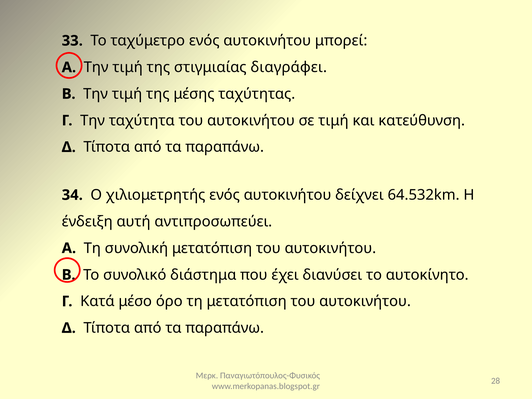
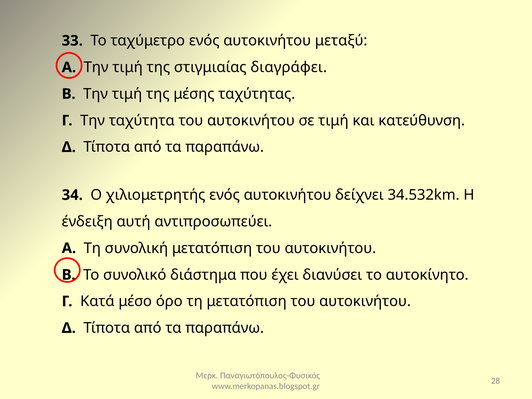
μπορεί: μπορεί -> μεταξύ
64.532km: 64.532km -> 34.532km
